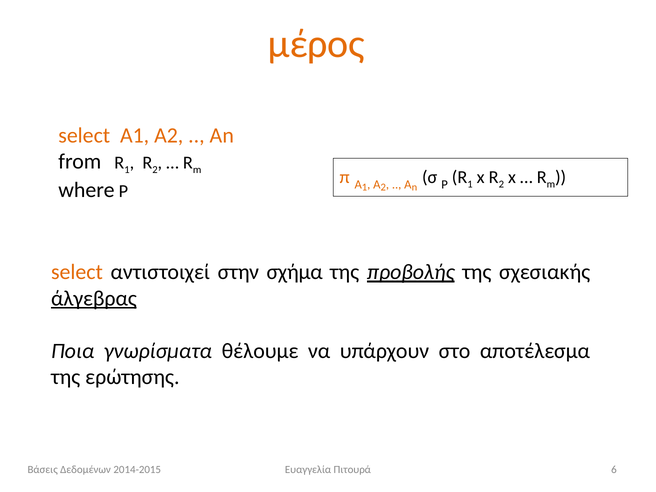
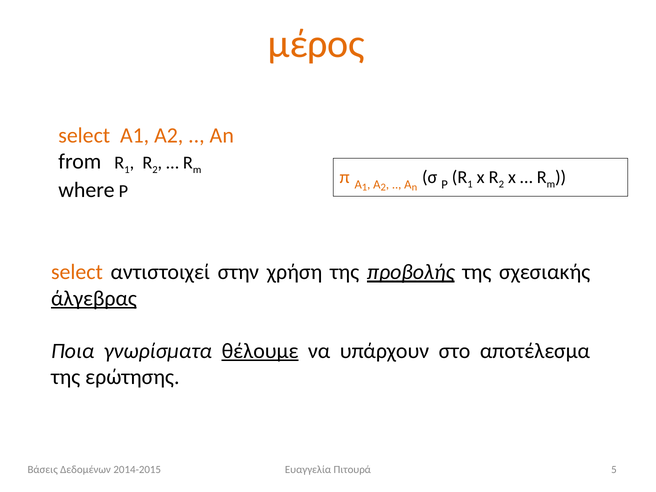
σχήμα: σχήμα -> χρήση
θέλουμε underline: none -> present
6: 6 -> 5
